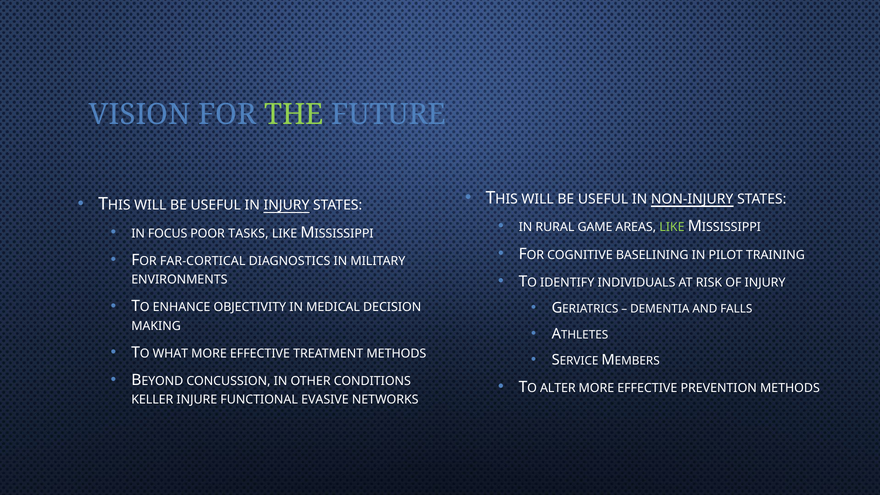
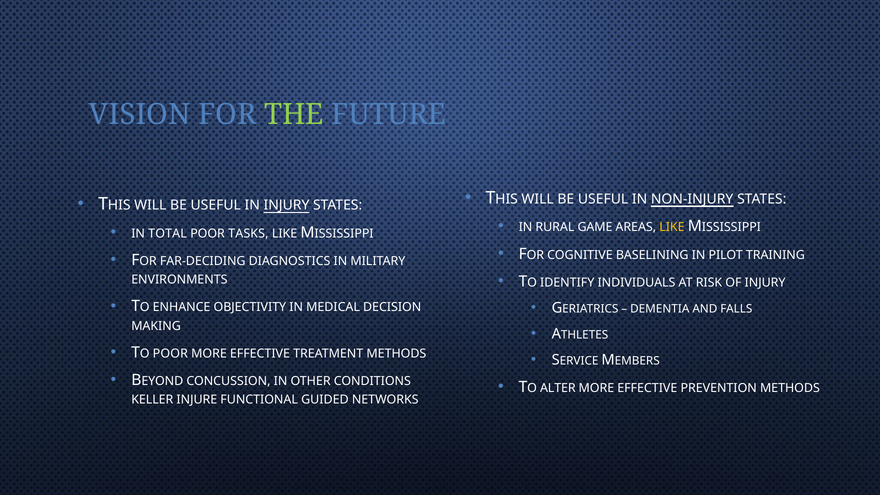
LIKE at (672, 227) colour: light green -> yellow
FOCUS: FOCUS -> TOTAL
FAR-CORTICAL: FAR-CORTICAL -> FAR-DECIDING
WHAT at (170, 354): WHAT -> POOR
EVASIVE: EVASIVE -> GUIDED
